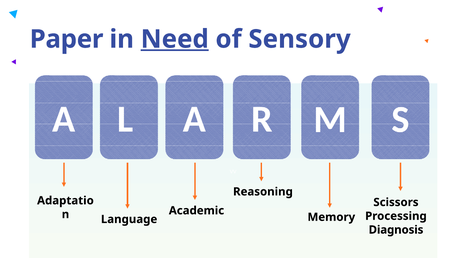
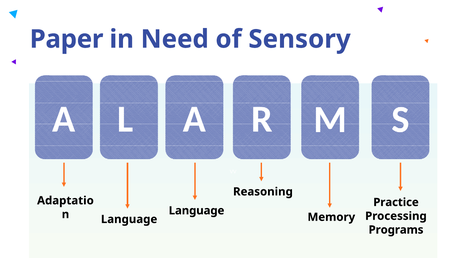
Need underline: present -> none
Scissors: Scissors -> Practice
Academic at (196, 211): Academic -> Language
Diagnosis: Diagnosis -> Programs
